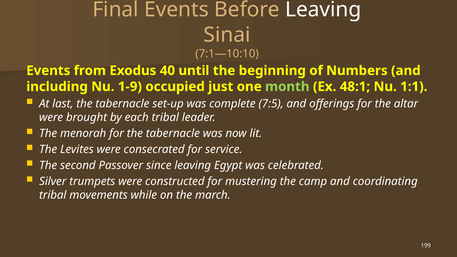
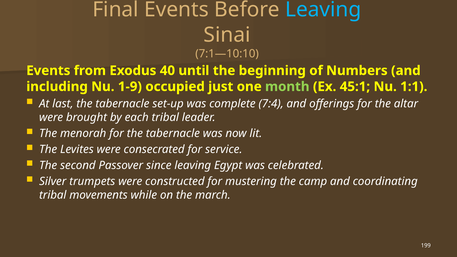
Leaving at (323, 10) colour: white -> light blue
48:1: 48:1 -> 45:1
7:5: 7:5 -> 7:4
